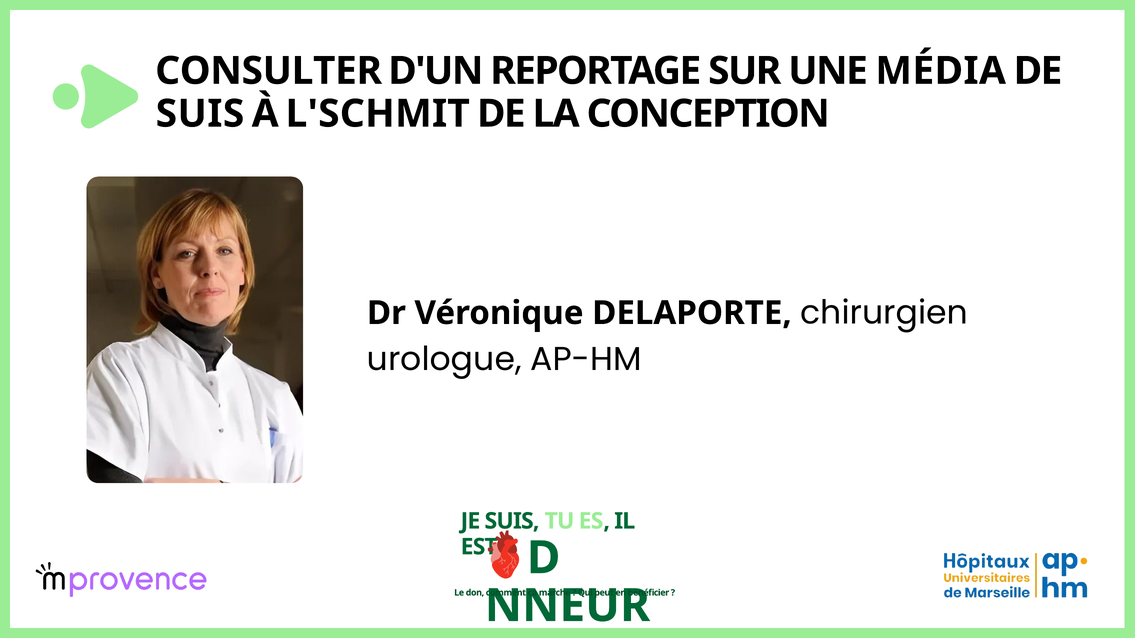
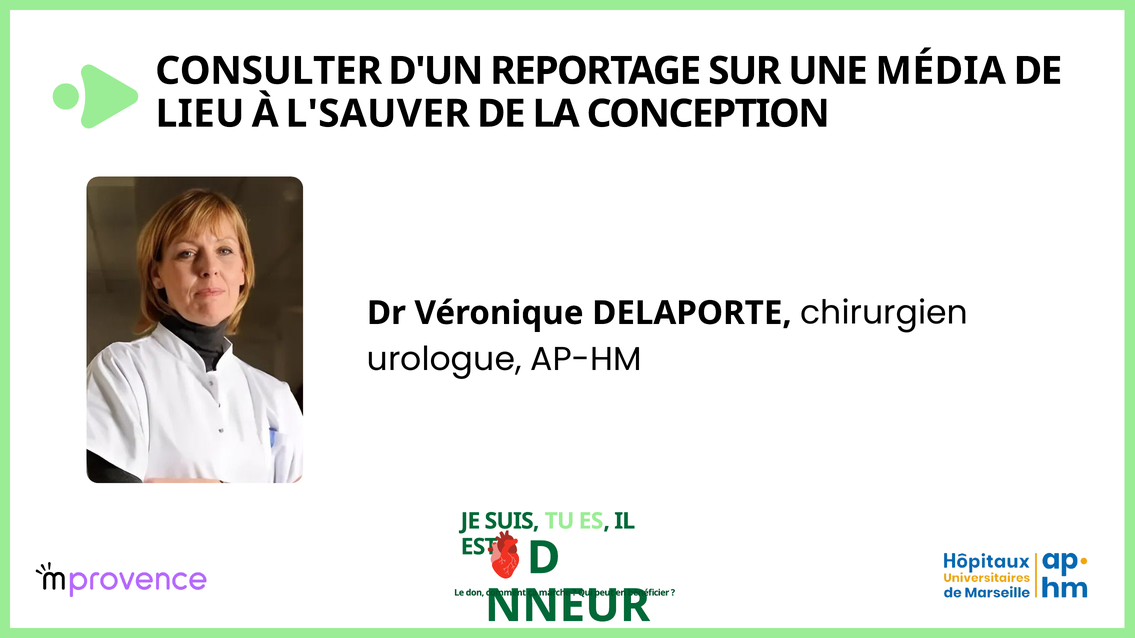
SUIS at (200, 114): SUIS -> LIEU
L'SCHMIT: L'SCHMIT -> L'SAUVER
